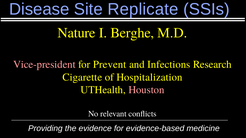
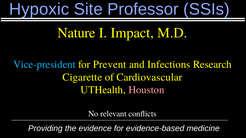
Disease: Disease -> Hypoxic
Replicate: Replicate -> Professor
Berghe: Berghe -> Impact
Vice-president colour: pink -> light blue
Hospitalization: Hospitalization -> Cardiovascular
